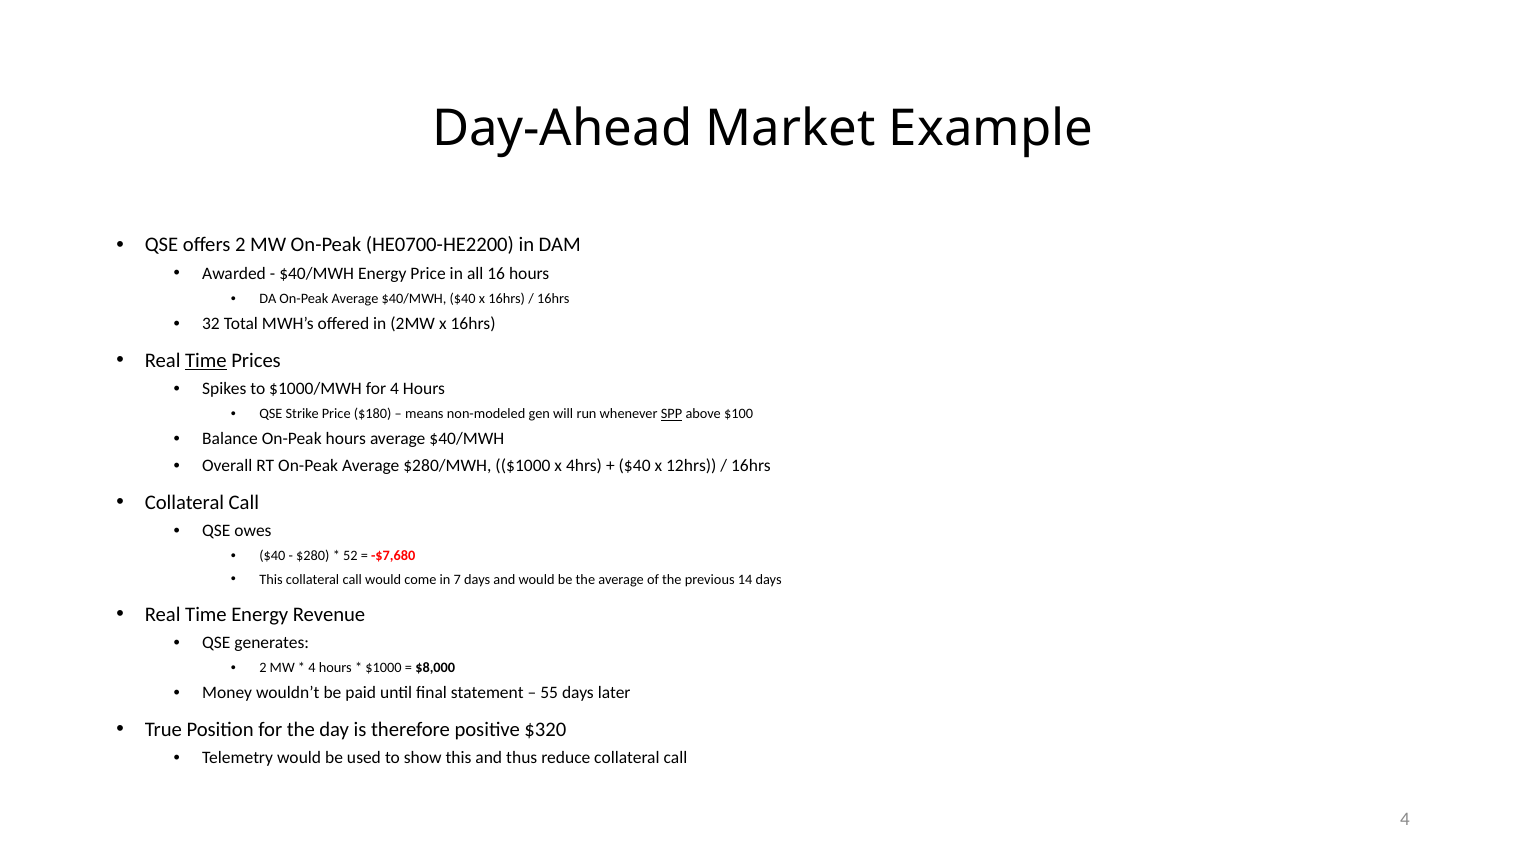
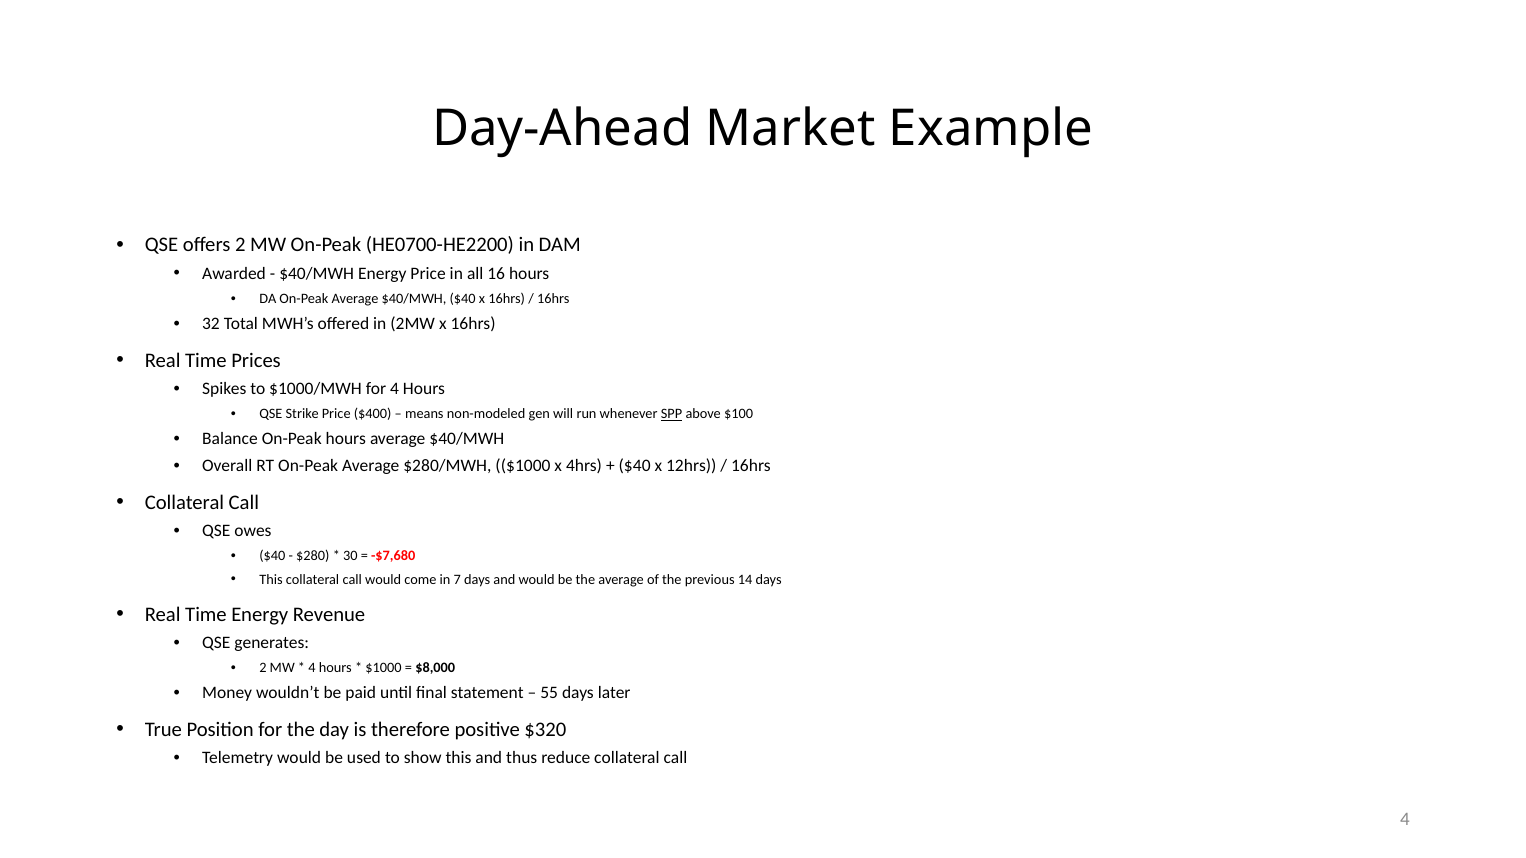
Time at (206, 361) underline: present -> none
$180: $180 -> $400
52: 52 -> 30
